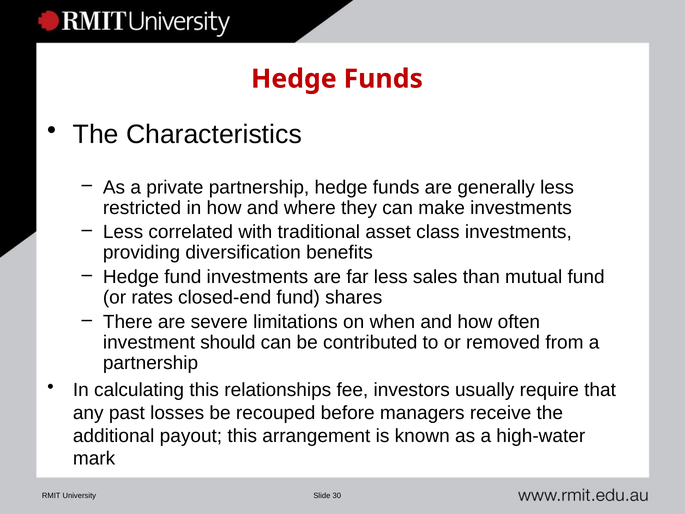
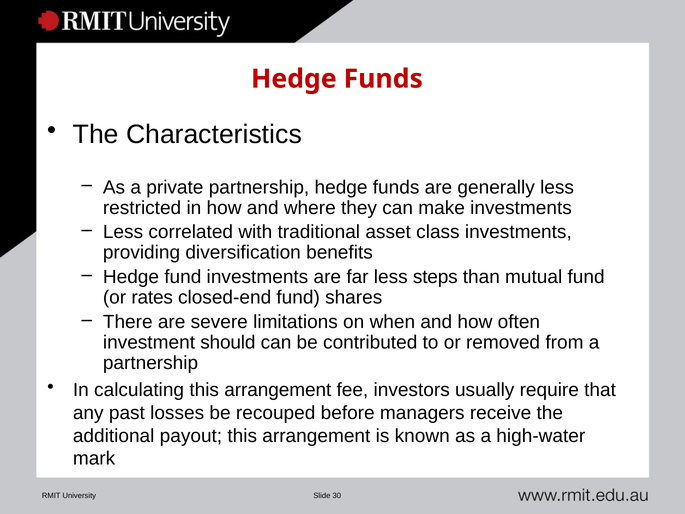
sales: sales -> steps
calculating this relationships: relationships -> arrangement
